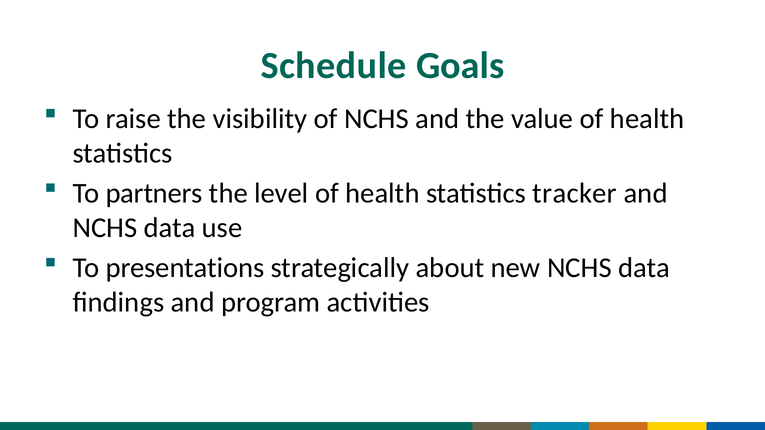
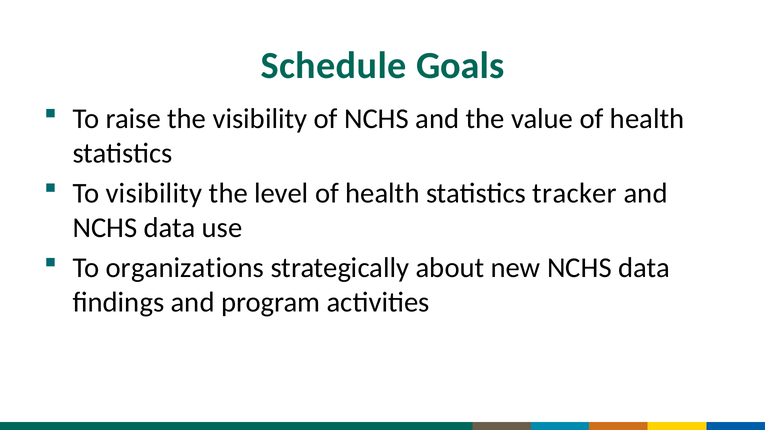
To partners: partners -> visibility
presentations: presentations -> organizations
